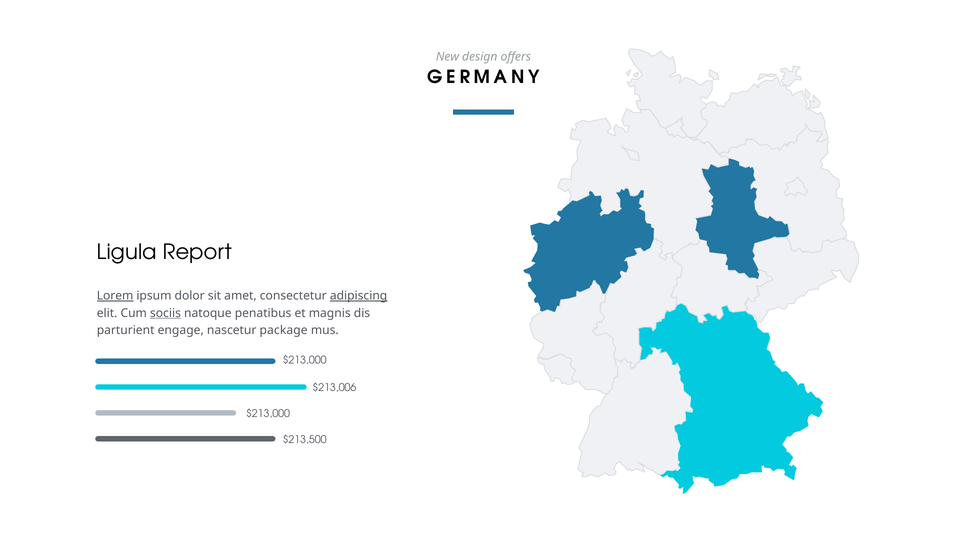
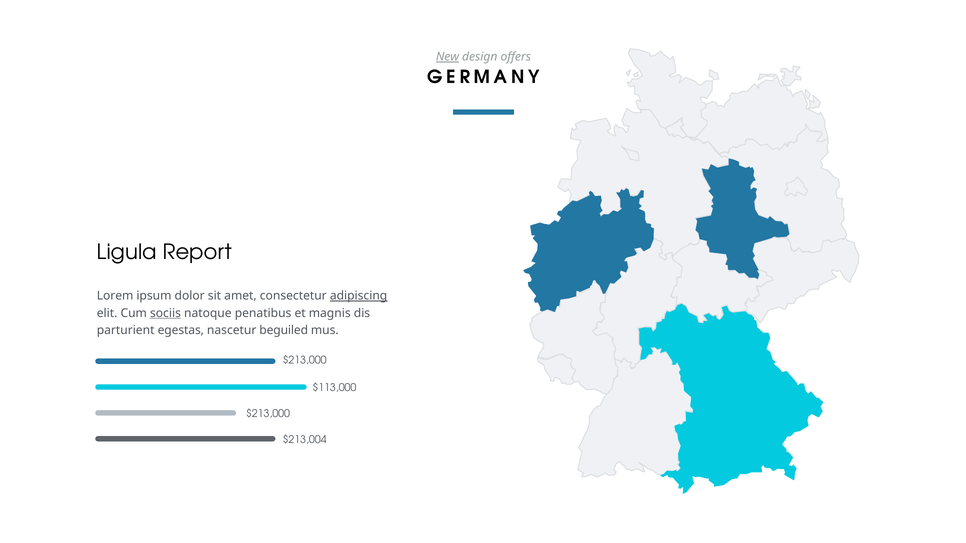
New underline: none -> present
Lorem underline: present -> none
engage: engage -> egestas
package: package -> beguiled
$213,006: $213,006 -> $113,000
$213,500: $213,500 -> $213,004
